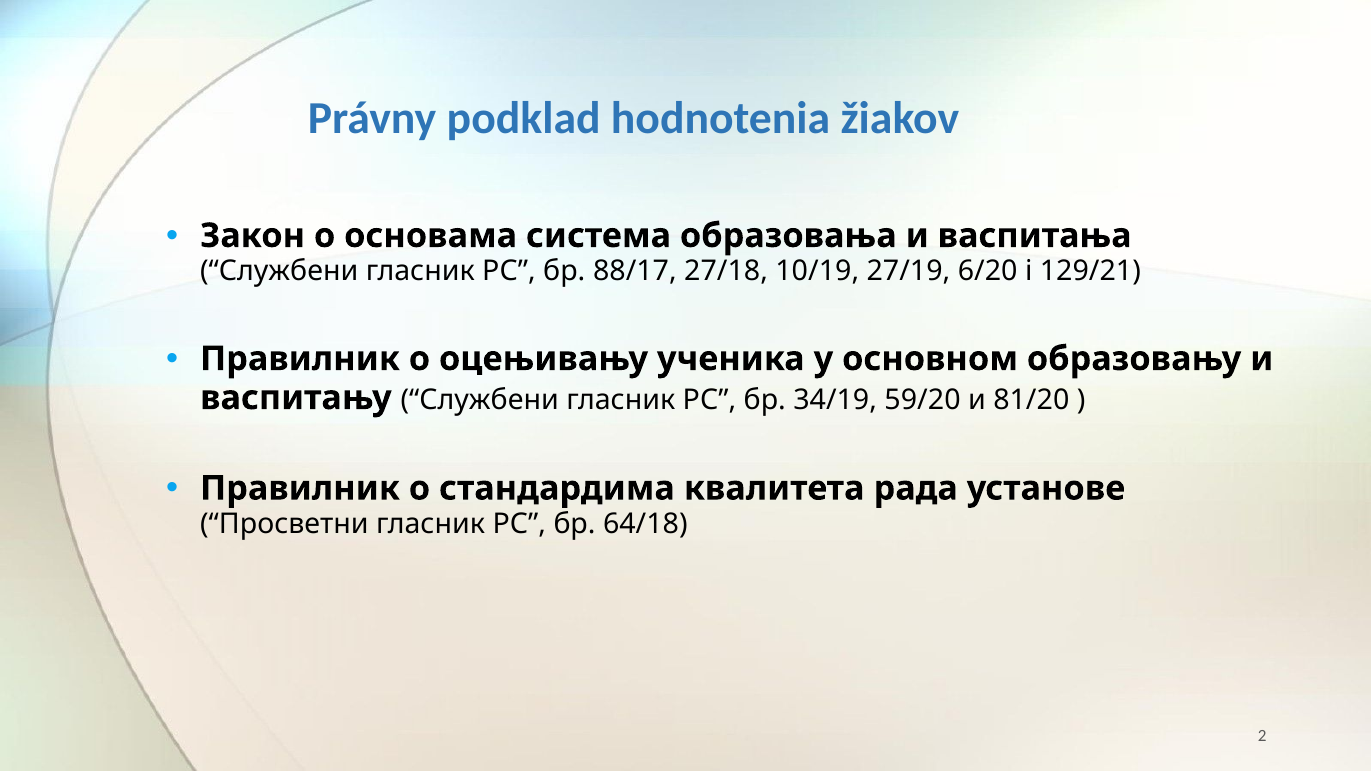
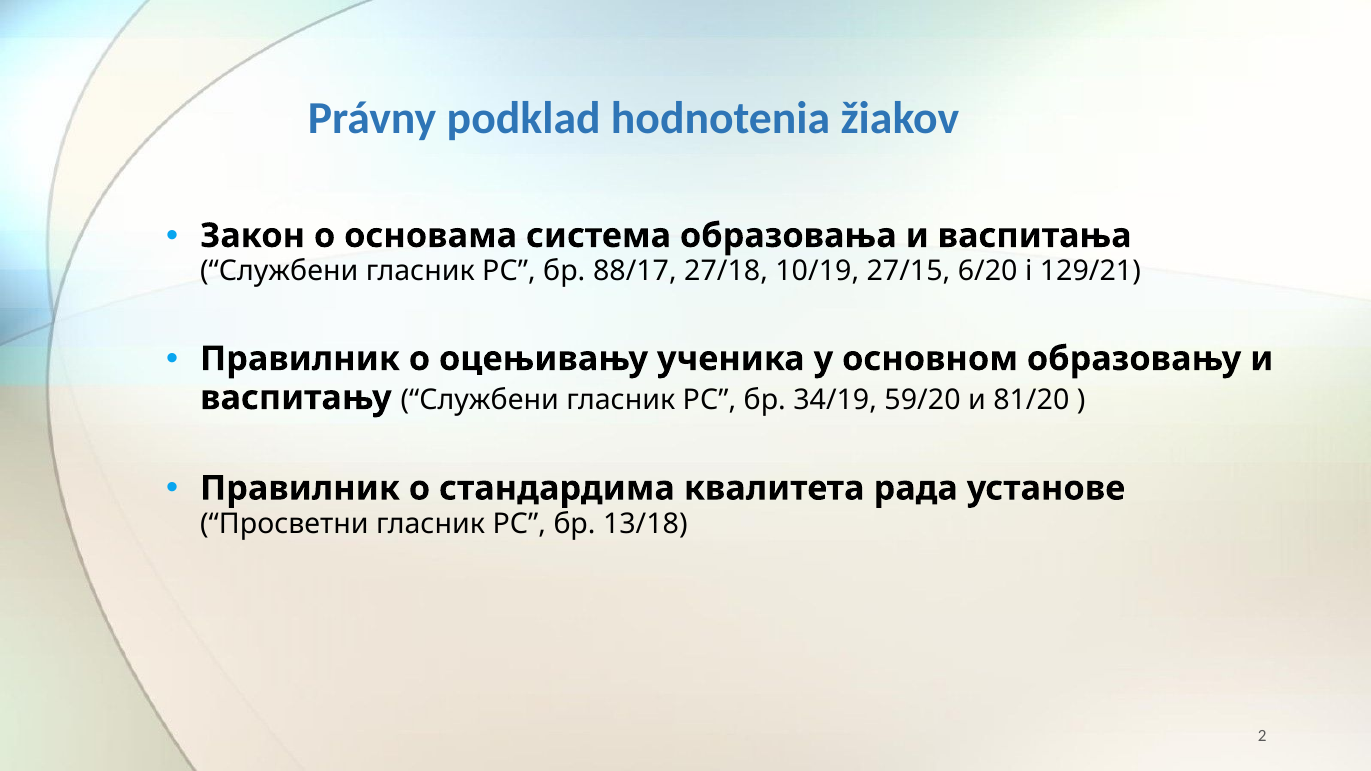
27/19: 27/19 -> 27/15
64/18: 64/18 -> 13/18
